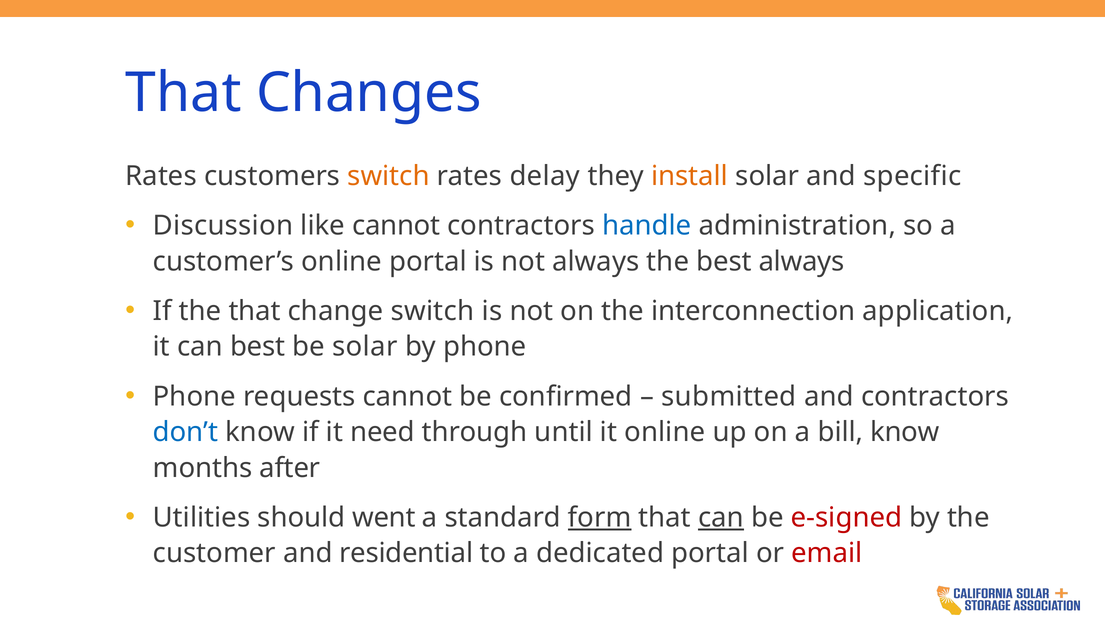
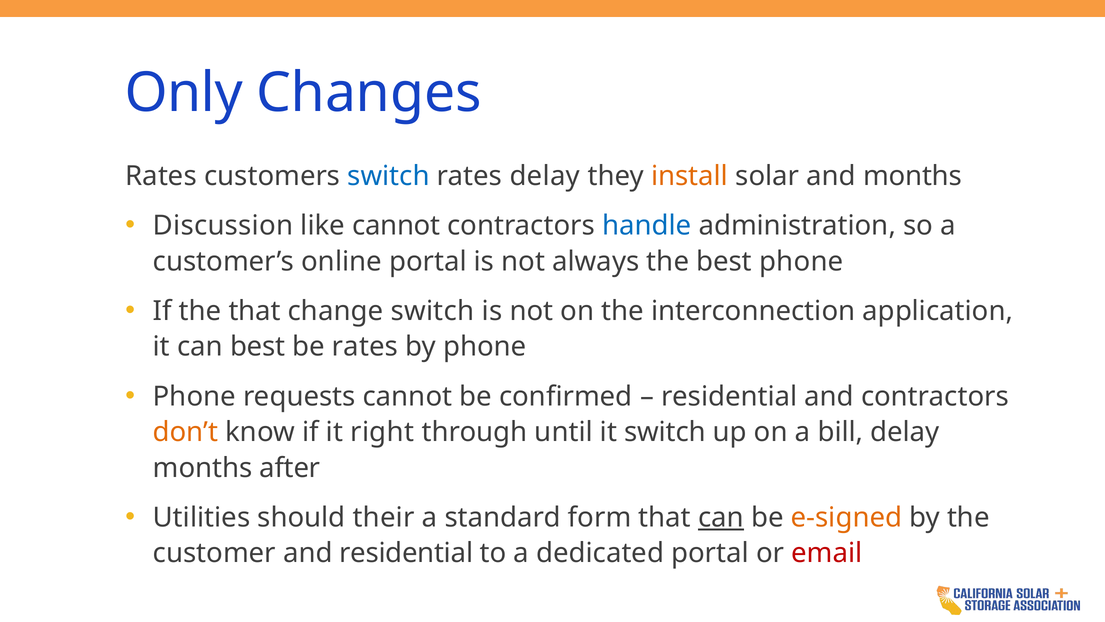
That at (183, 93): That -> Only
switch at (389, 176) colour: orange -> blue
and specific: specific -> months
best always: always -> phone
be solar: solar -> rates
submitted at (729, 396): submitted -> residential
don’t colour: blue -> orange
need: need -> right
it online: online -> switch
bill know: know -> delay
went: went -> their
form underline: present -> none
e-signed colour: red -> orange
